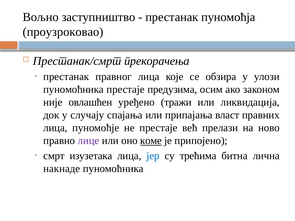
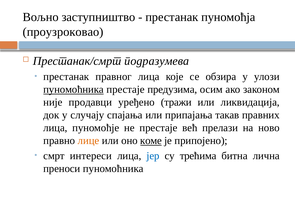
прекорачења: прекорачења -> подразумева
пуномоћника at (74, 90) underline: none -> present
овлашћен: овлашћен -> продавци
власт: власт -> такав
лице colour: purple -> orange
изузетака: изузетака -> интереси
накнаде: накнаде -> преноси
